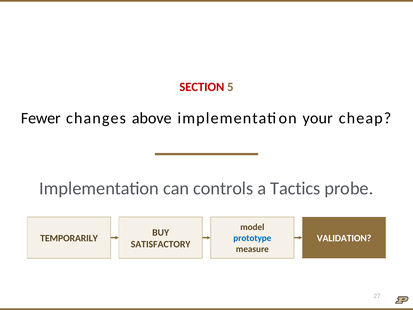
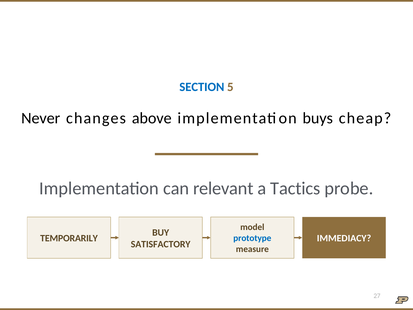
SECTION colour: red -> blue
Fewer: Fewer -> Never
your: your -> buys
controls: controls -> relevant
VALIDATION: VALIDATION -> IMMEDIACY
